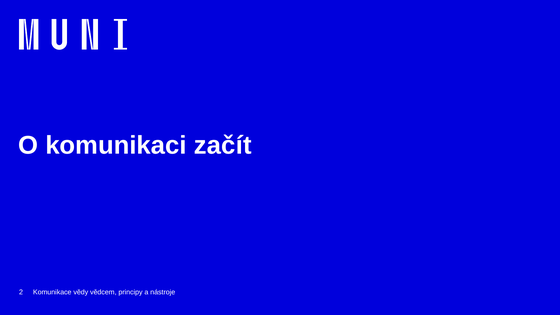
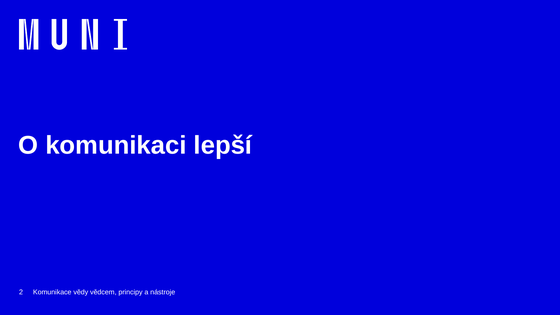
začít: začít -> lepší
